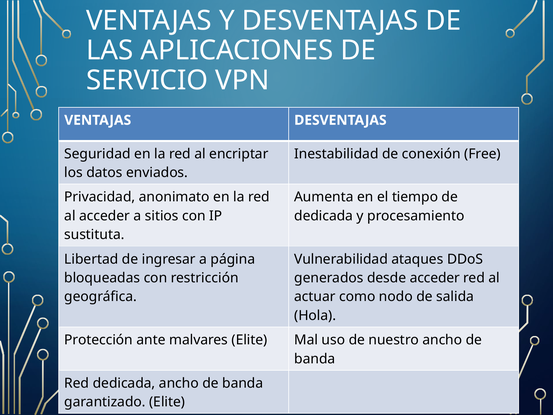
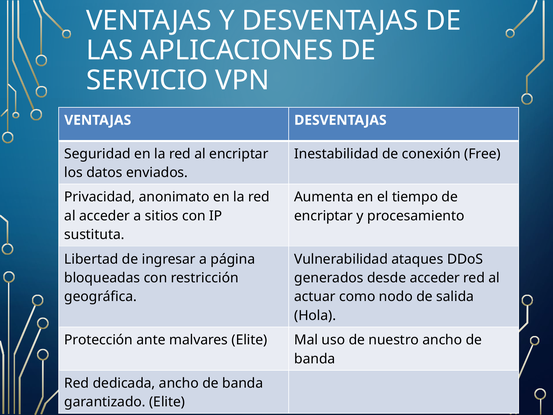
dedicada at (324, 216): dedicada -> encriptar
